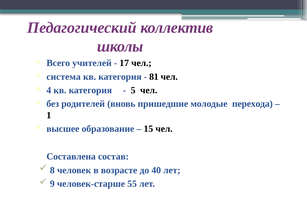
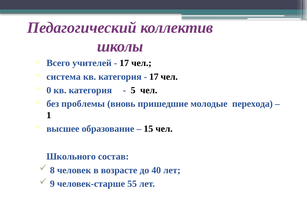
81 at (154, 77): 81 -> 17
4: 4 -> 0
родителей: родителей -> проблемы
Составлена: Составлена -> Школьного
